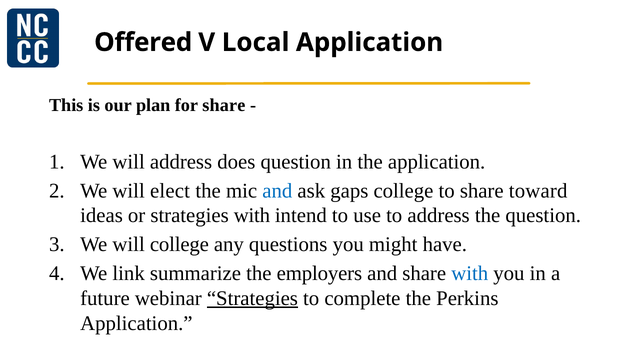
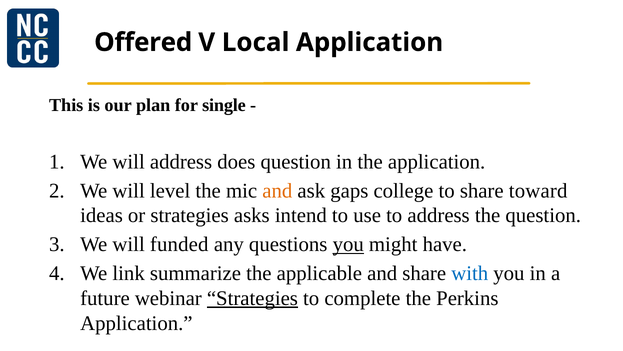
for share: share -> single
elect: elect -> level
and at (277, 190) colour: blue -> orange
strategies with: with -> asks
will college: college -> funded
you at (348, 244) underline: none -> present
employers: employers -> applicable
